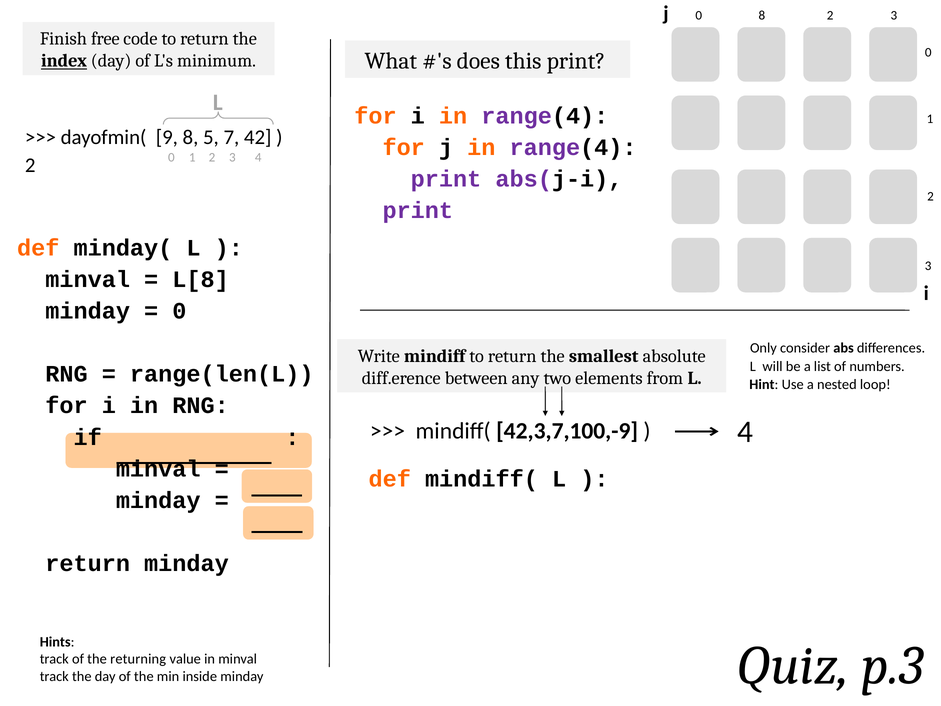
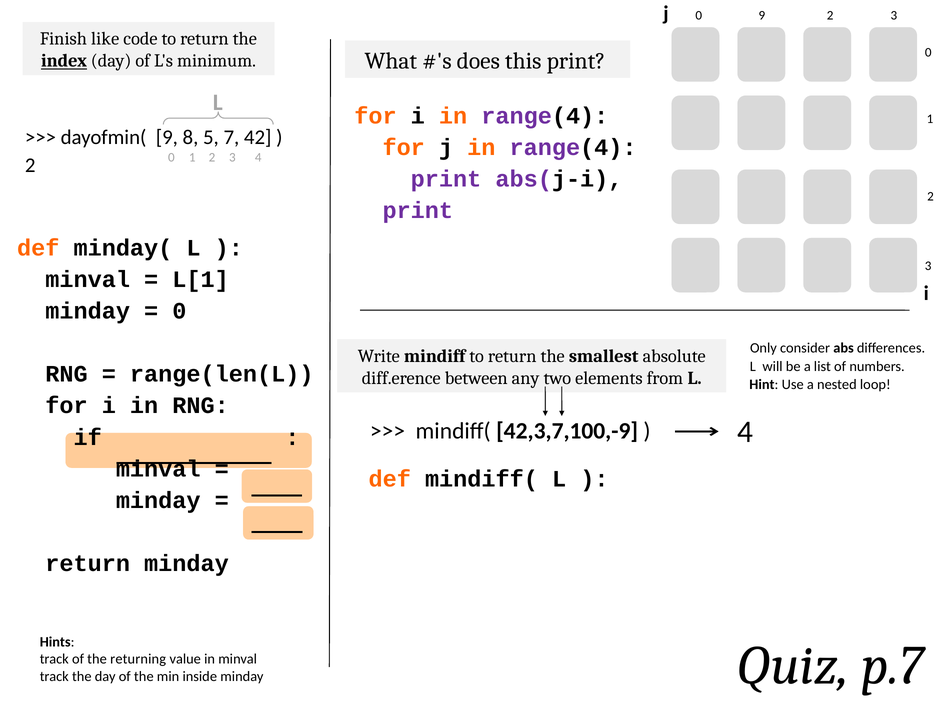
0 8: 8 -> 9
free: free -> like
L[8: L[8 -> L[1
p.3: p.3 -> p.7
